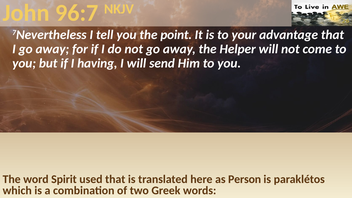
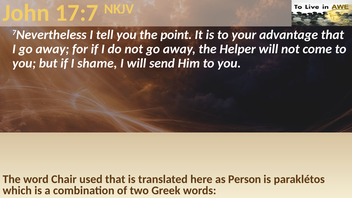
96:7: 96:7 -> 17:7
having: having -> shame
Spirit: Spirit -> Chair
